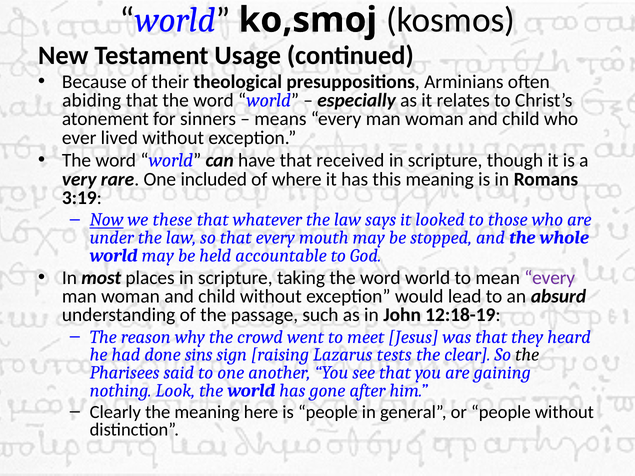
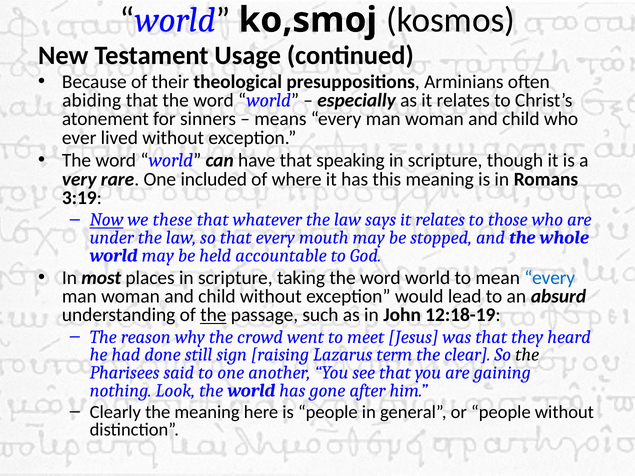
received: received -> speaking
says it looked: looked -> relates
every at (550, 278) colour: purple -> blue
the at (213, 315) underline: none -> present
sins: sins -> still
tests: tests -> term
